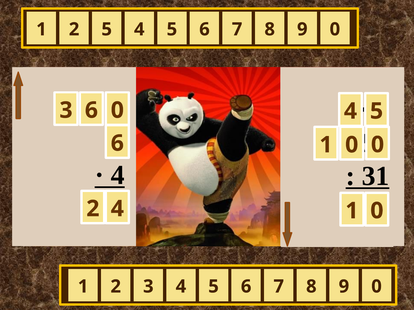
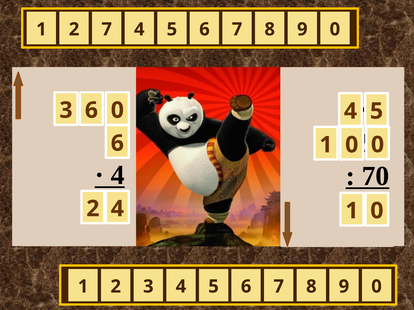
2 5: 5 -> 7
31: 31 -> 70
